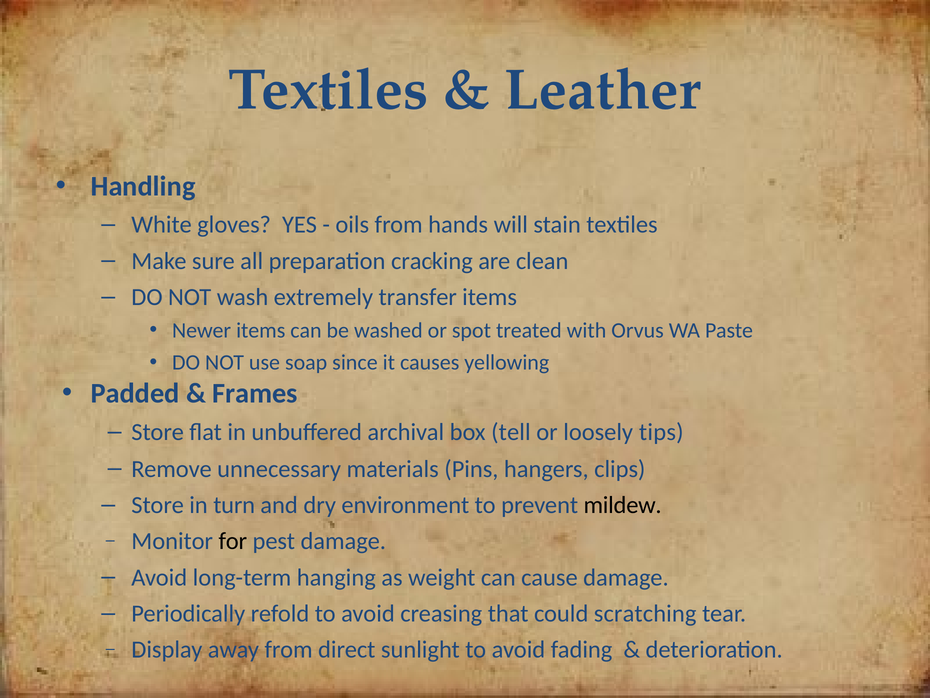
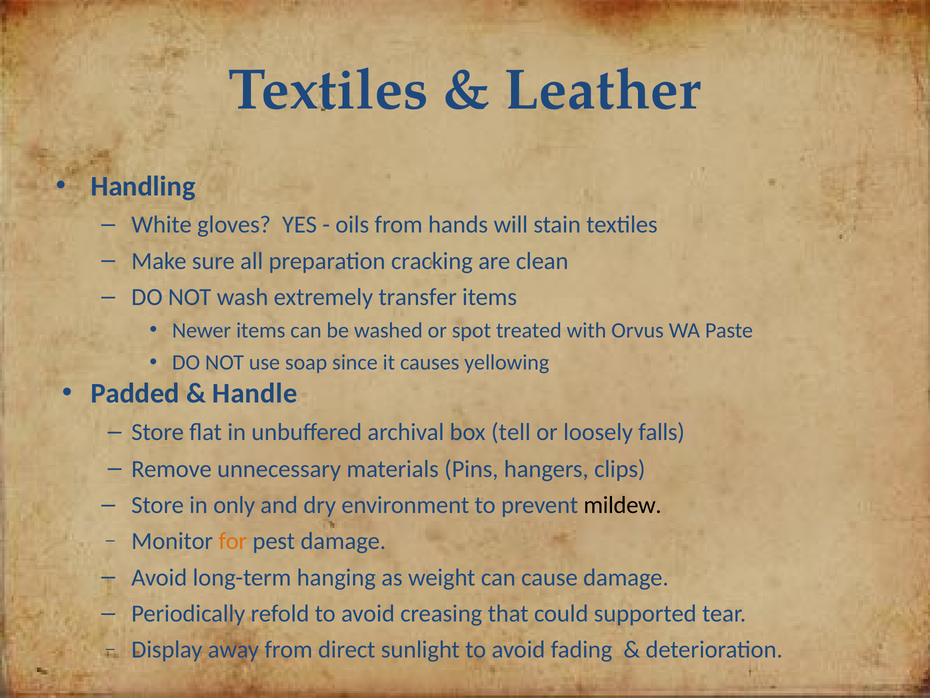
Frames: Frames -> Handle
tips: tips -> falls
turn: turn -> only
for colour: black -> orange
scratching: scratching -> supported
